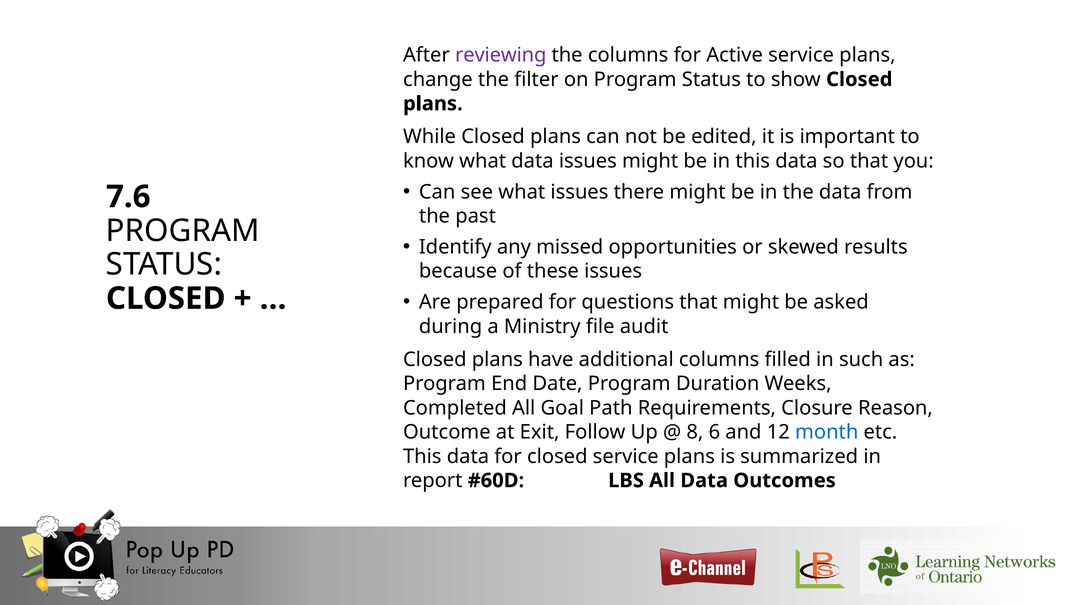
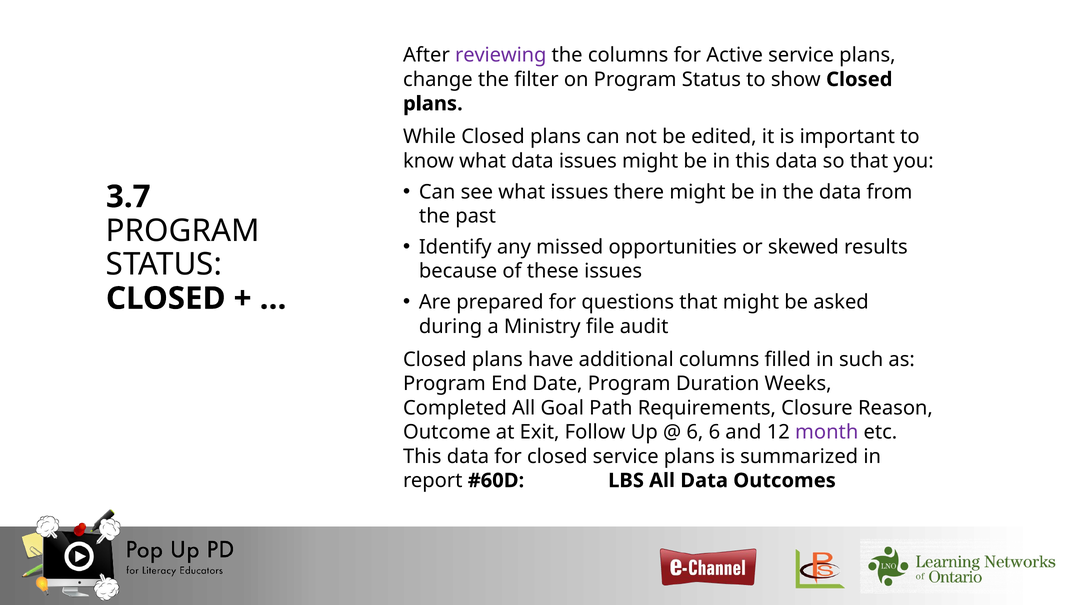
7.6: 7.6 -> 3.7
8 at (695, 432): 8 -> 6
month colour: blue -> purple
